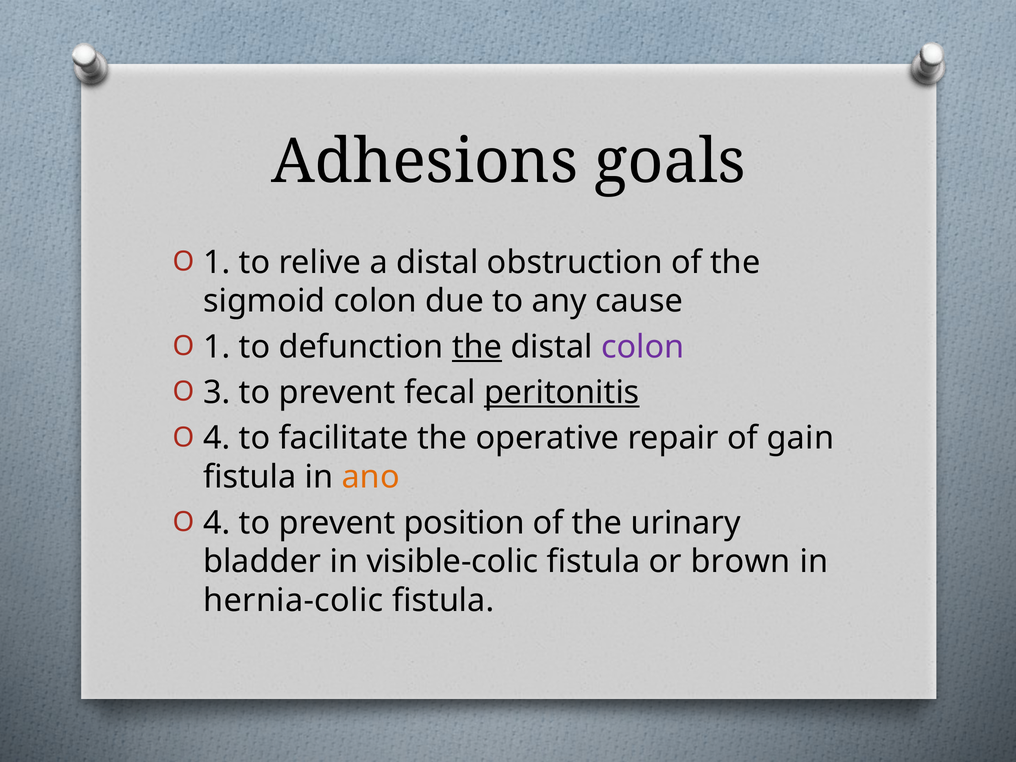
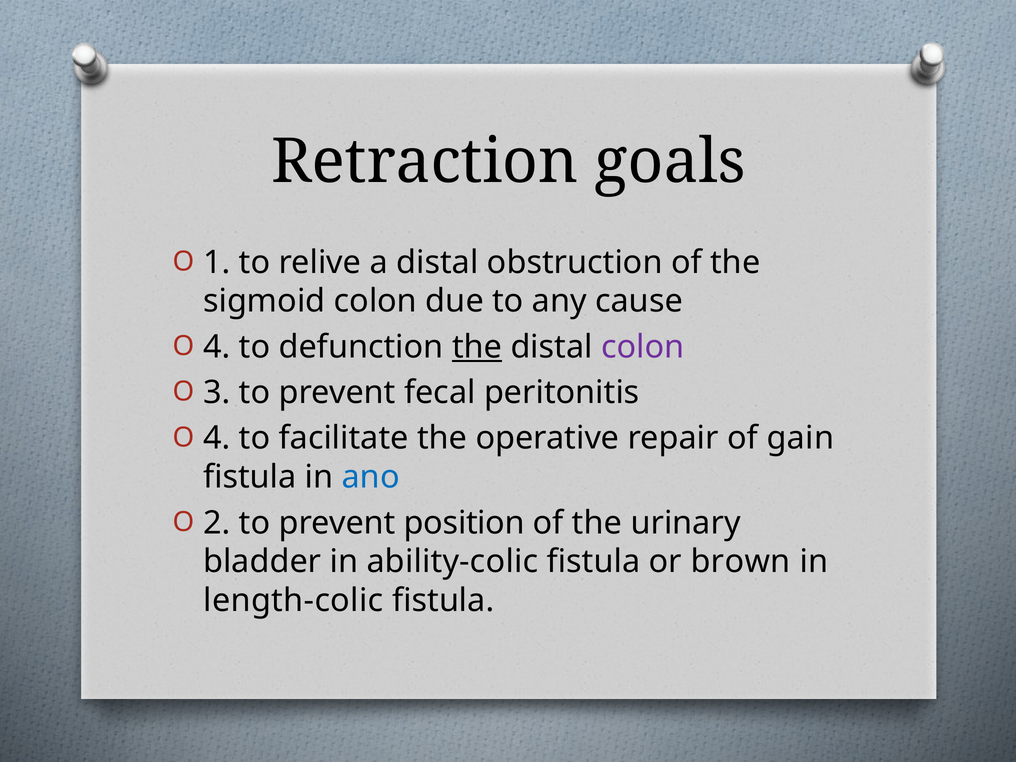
Adhesions: Adhesions -> Retraction
1 at (217, 347): 1 -> 4
peritonitis underline: present -> none
ano colour: orange -> blue
4 at (217, 523): 4 -> 2
visible-colic: visible-colic -> ability-colic
hernia-colic: hernia-colic -> length-colic
